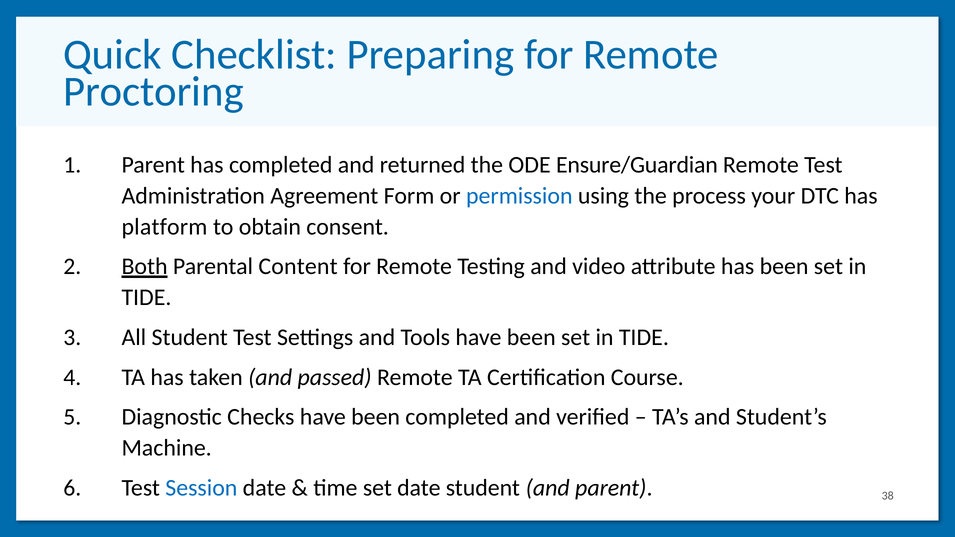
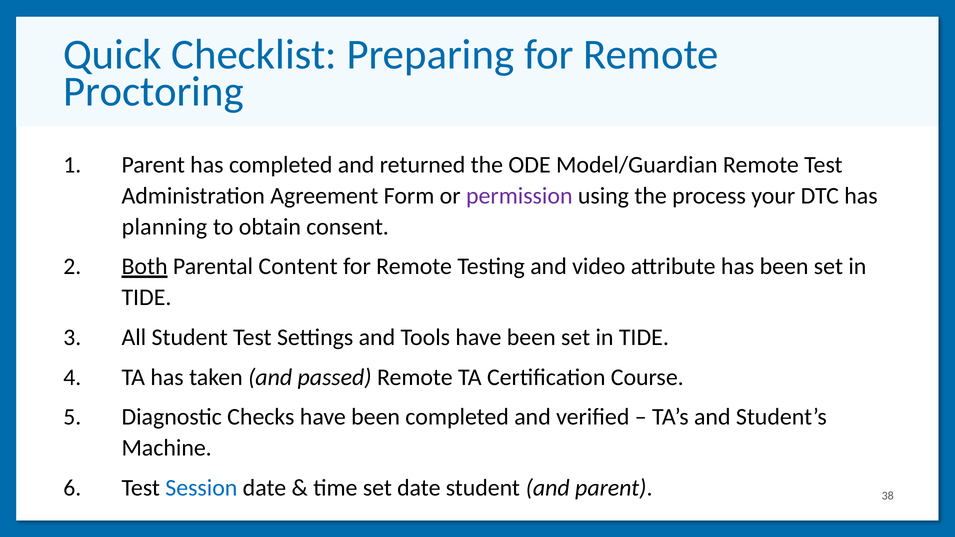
Ensure/Guardian: Ensure/Guardian -> Model/Guardian
permission colour: blue -> purple
platform: platform -> planning
